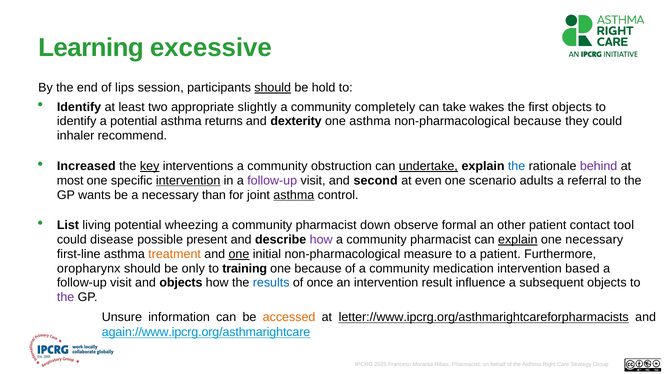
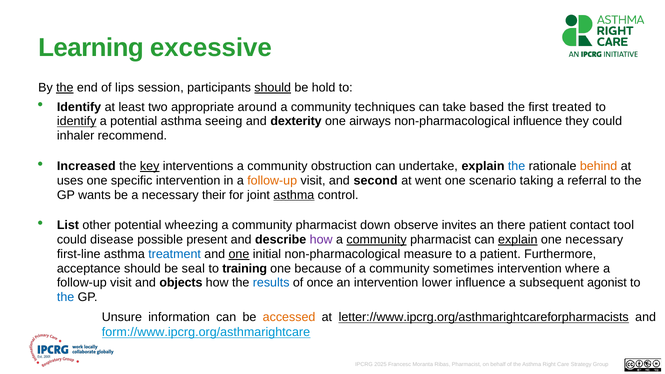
the at (65, 88) underline: none -> present
slightly: slightly -> around
completely: completely -> techniques
wakes: wakes -> based
first objects: objects -> treated
identify at (77, 121) underline: none -> present
returns: returns -> seeing
one asthma: asthma -> airways
non-pharmacological because: because -> influence
undertake underline: present -> none
behind colour: purple -> orange
most: most -> uses
intervention at (188, 181) underline: present -> none
follow-up at (272, 181) colour: purple -> orange
even: even -> went
adults: adults -> taking
than: than -> their
living: living -> other
formal: formal -> invites
other: other -> there
community at (377, 240) underline: none -> present
treatment colour: orange -> blue
oropharynx: oropharynx -> acceptance
only: only -> seal
medication: medication -> sometimes
based: based -> where
result: result -> lower
subsequent objects: objects -> agonist
the at (66, 297) colour: purple -> blue
again://www.ipcrg.org/asthmarightcare: again://www.ipcrg.org/asthmarightcare -> form://www.ipcrg.org/asthmarightcare
